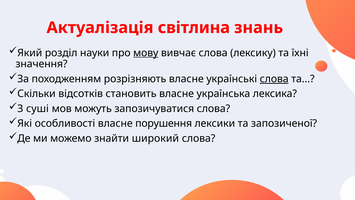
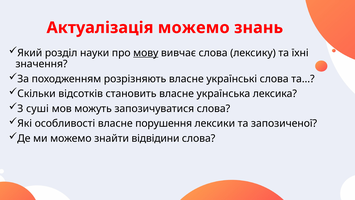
Актуалізація світлина: світлина -> можемо
слова at (274, 79) underline: present -> none
широкий: широкий -> відвідини
